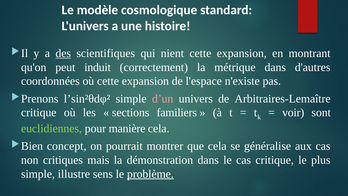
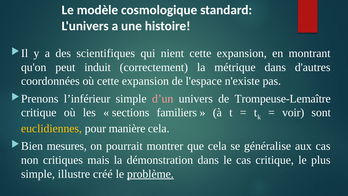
des underline: present -> none
l’sin²θdφ²: l’sin²θdφ² -> l’inférieur
Arbitraires-Lemaître: Arbitraires-Lemaître -> Trompeuse-Lemaître
euclidiennes colour: light green -> yellow
concept: concept -> mesures
sens: sens -> créé
